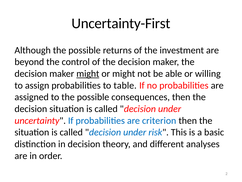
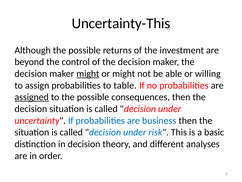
Uncertainty-First: Uncertainty-First -> Uncertainty-This
assigned underline: none -> present
criterion: criterion -> business
